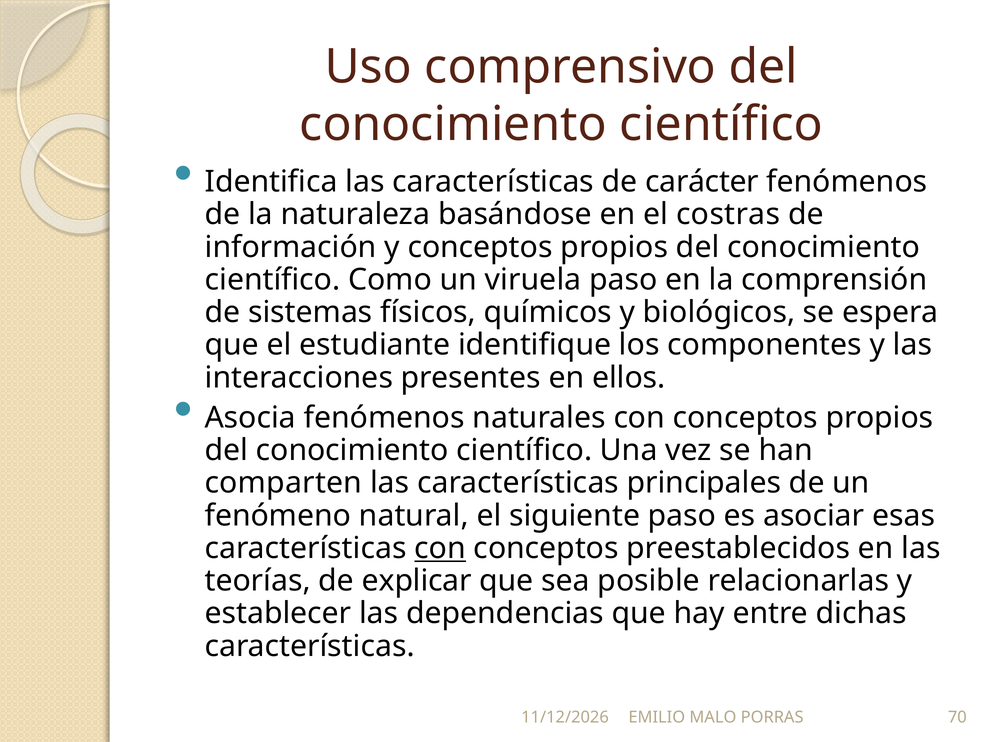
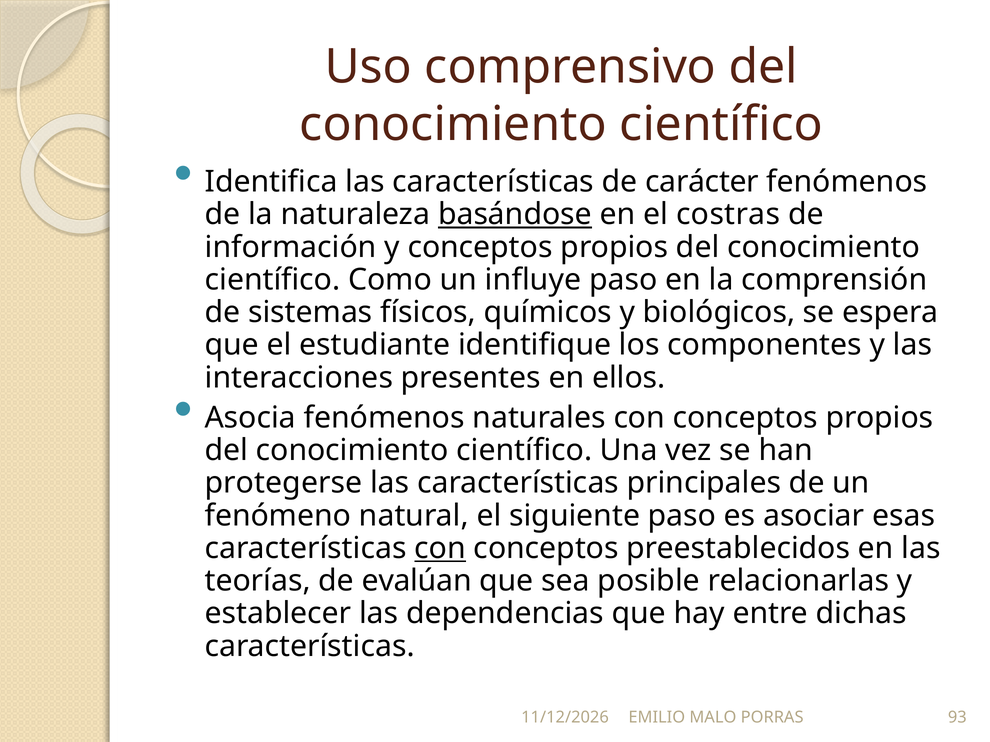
basándose underline: none -> present
viruela: viruela -> influye
comparten: comparten -> protegerse
explicar: explicar -> evalúan
70: 70 -> 93
